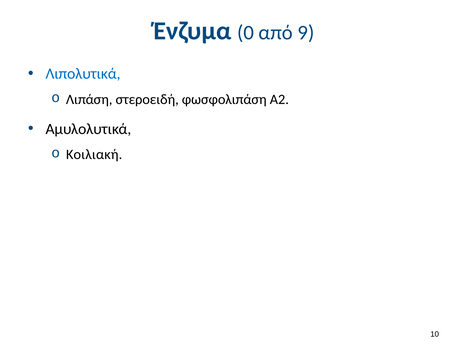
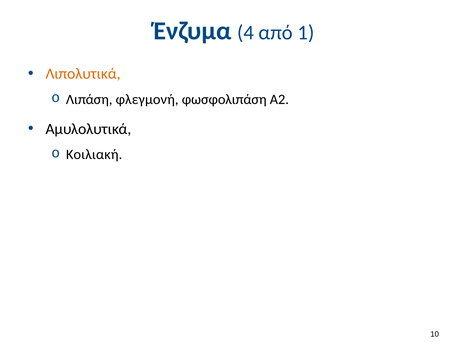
0: 0 -> 4
9: 9 -> 1
Λιπολυτικά colour: blue -> orange
στεροειδή: στεροειδή -> φλεγμονή
